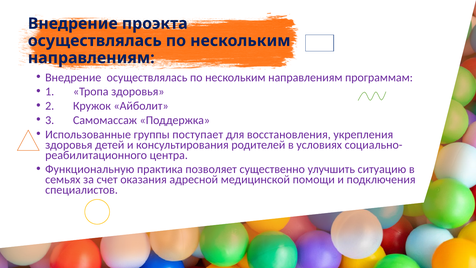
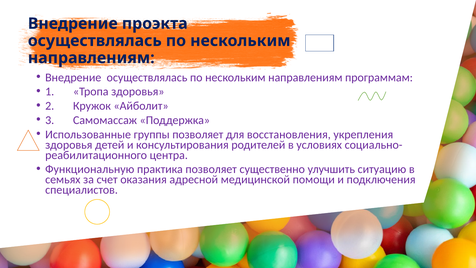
группы поступает: поступает -> позволяет
